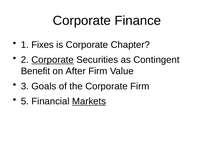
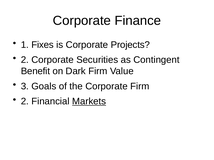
Chapter: Chapter -> Projects
Corporate at (53, 60) underline: present -> none
After: After -> Dark
5 at (25, 102): 5 -> 2
